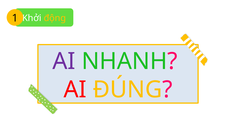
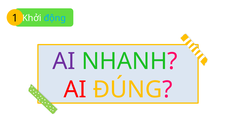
động colour: yellow -> light blue
